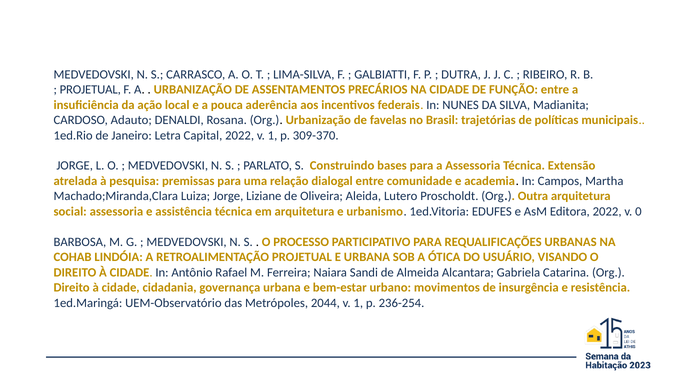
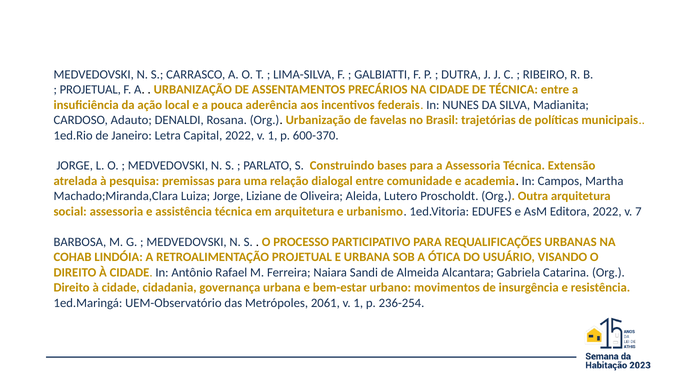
DE FUNÇÃO: FUNÇÃO -> TÉCNICA
309-370: 309-370 -> 600-370
0: 0 -> 7
2044: 2044 -> 2061
